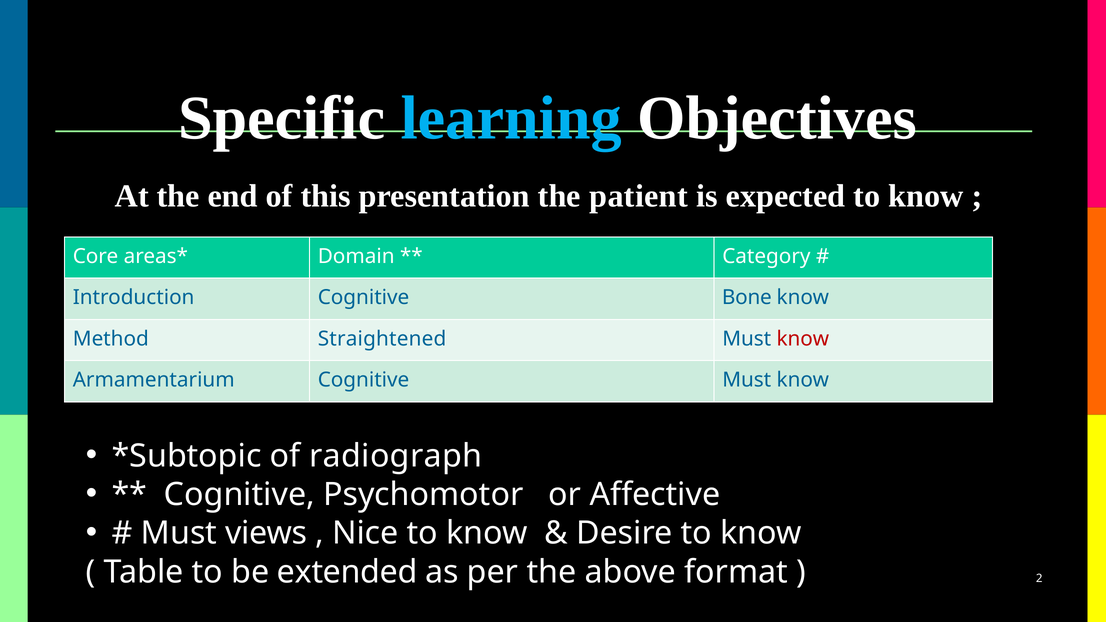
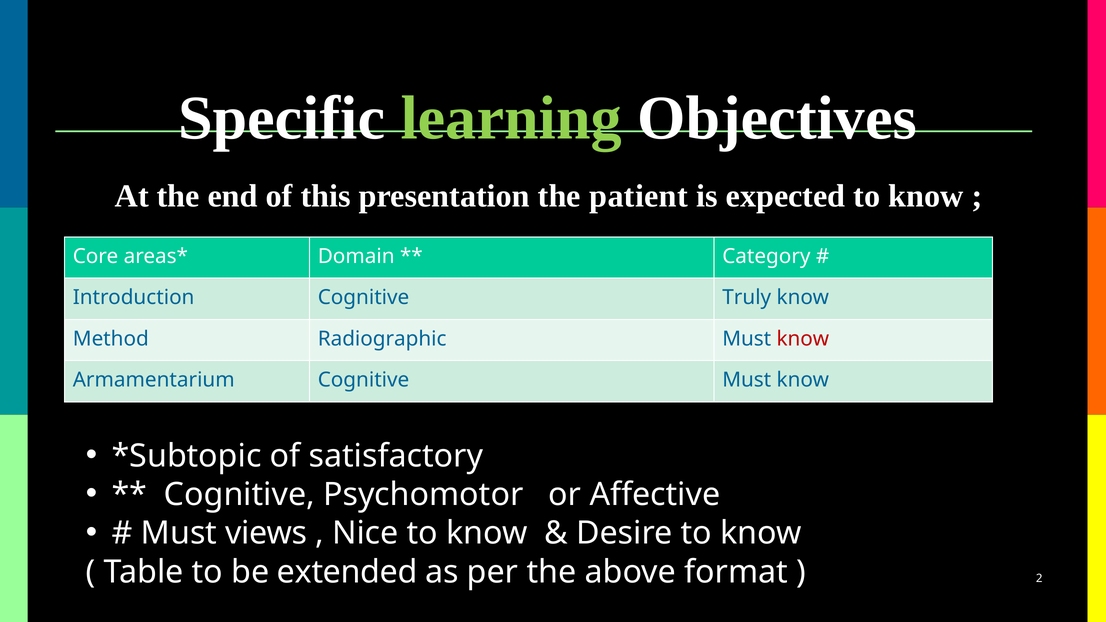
learning colour: light blue -> light green
Bone: Bone -> Truly
Straightened: Straightened -> Radiographic
radiograph: radiograph -> satisfactory
